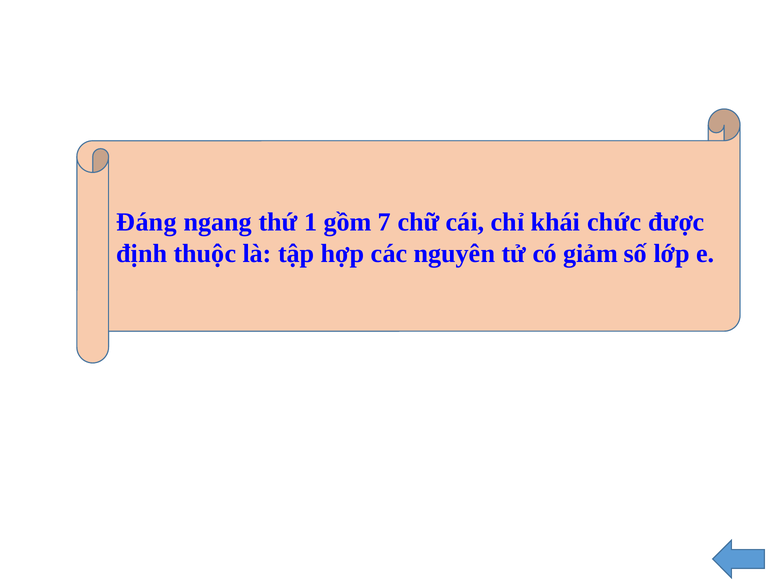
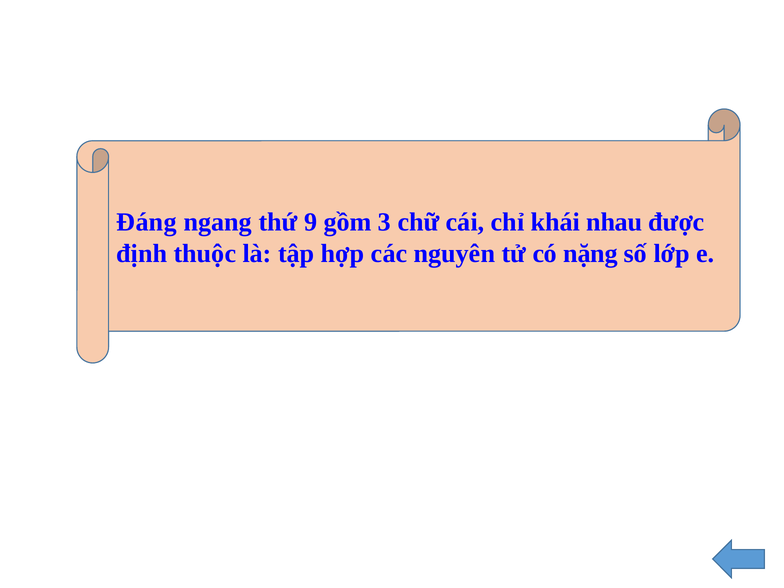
1: 1 -> 9
7: 7 -> 3
chức: chức -> nhau
giảm: giảm -> nặng
